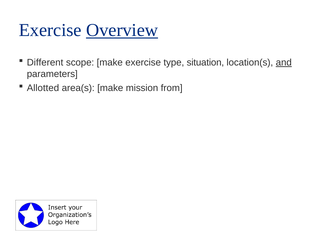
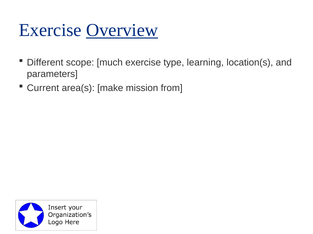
scope make: make -> much
situation: situation -> learning
and underline: present -> none
Allotted: Allotted -> Current
